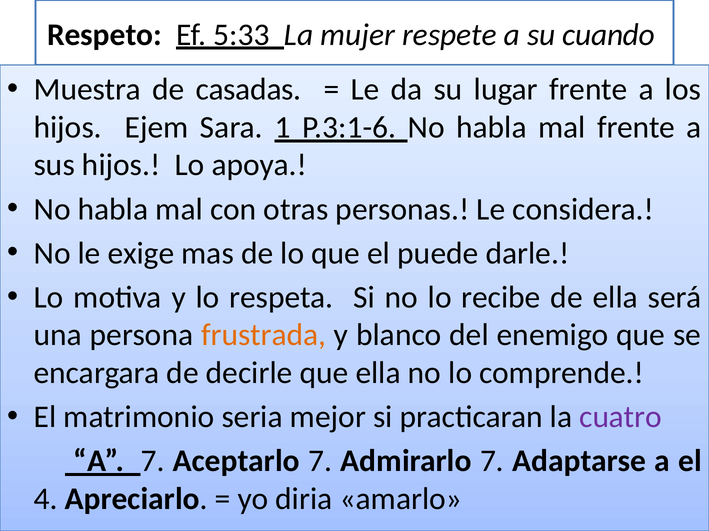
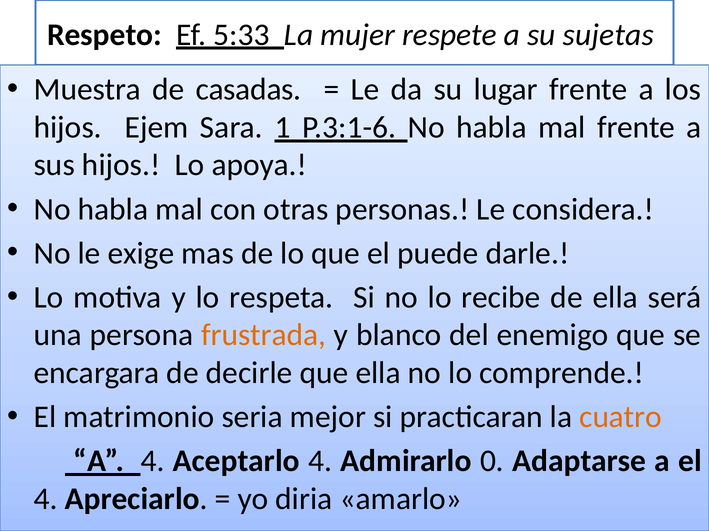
cuando: cuando -> sujetas
cuatro colour: purple -> orange
7 at (153, 462): 7 -> 4
Aceptarlo 7: 7 -> 4
Admirarlo 7: 7 -> 0
